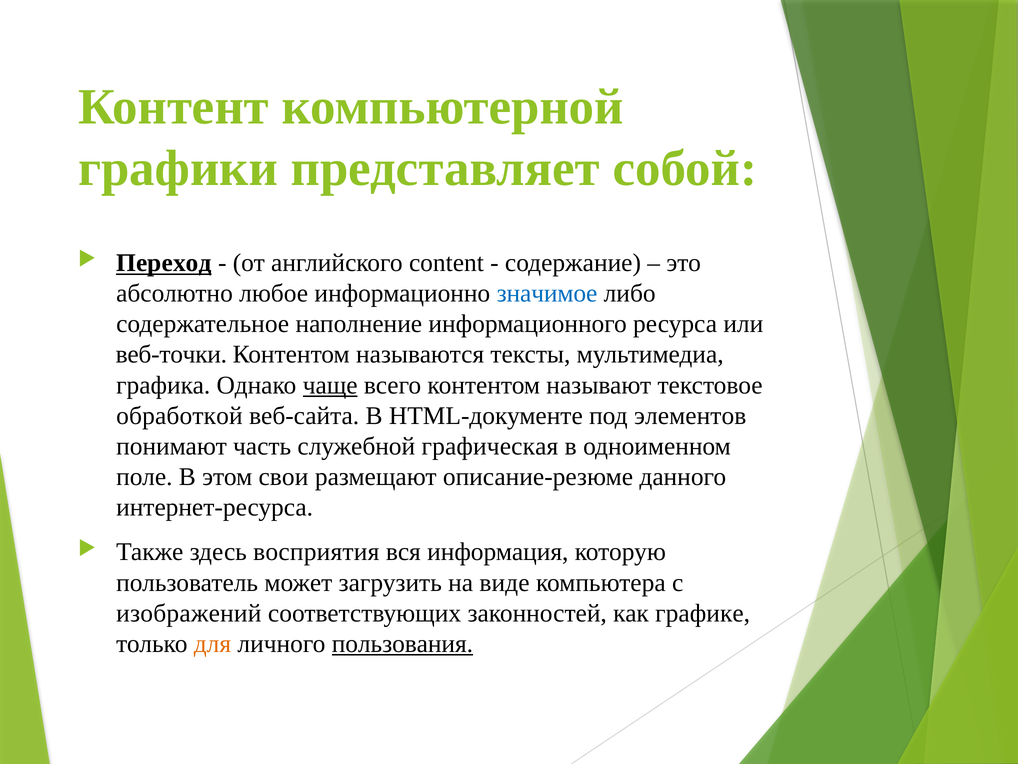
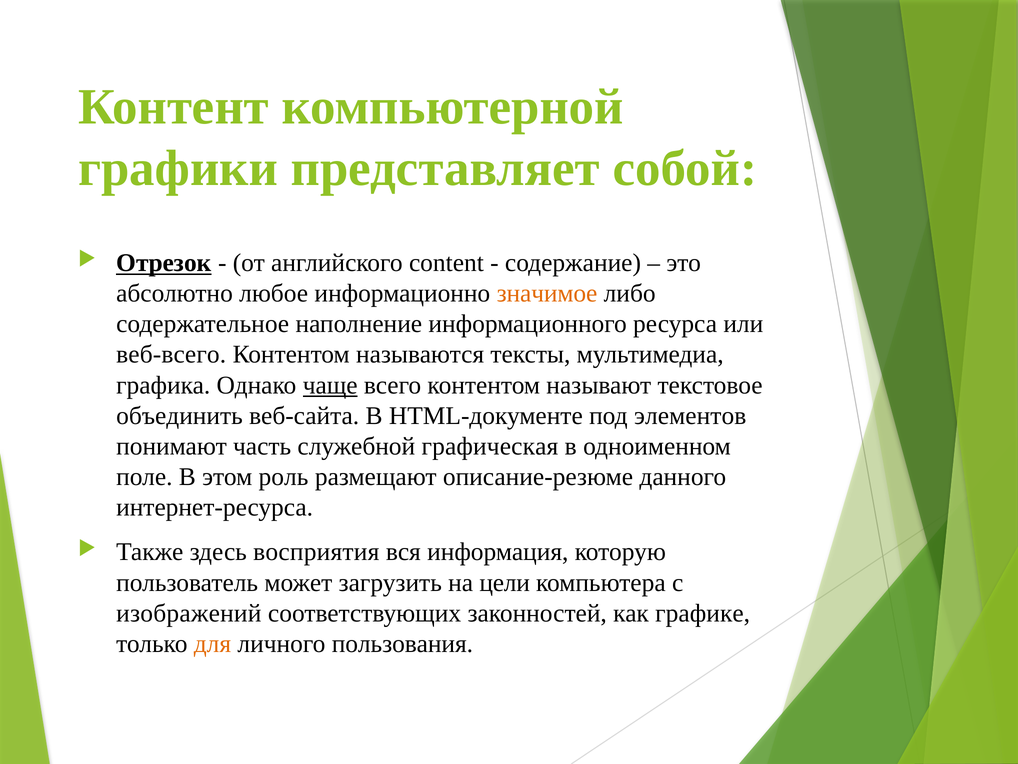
Переход: Переход -> Отрезок
значимое colour: blue -> orange
веб-точки: веб-точки -> веб-всего
обработкой: обработкой -> объединить
свои: свои -> роль
виде: виде -> цели
пользования underline: present -> none
